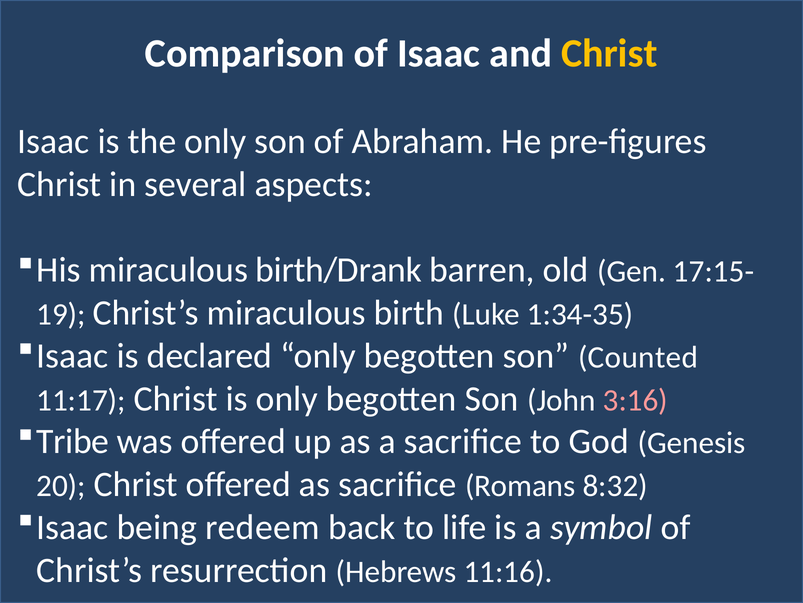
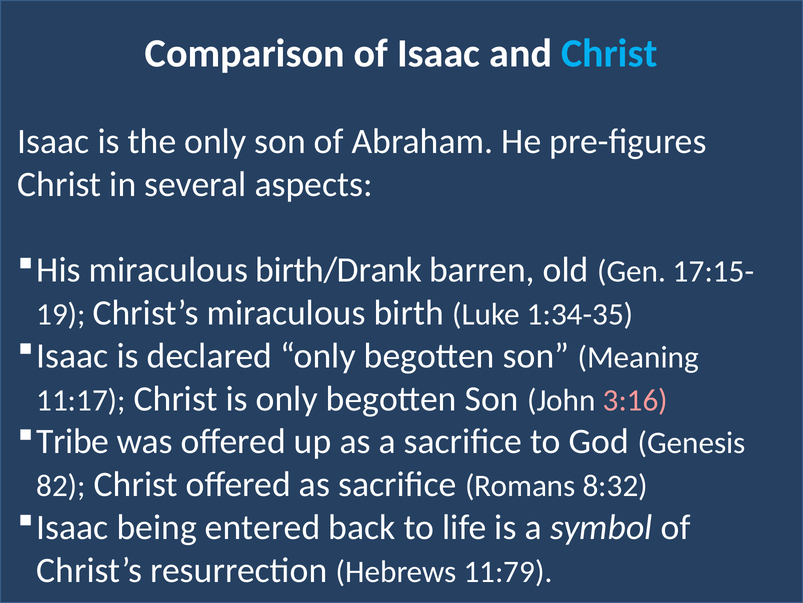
Christ at (609, 53) colour: yellow -> light blue
Counted: Counted -> Meaning
20: 20 -> 82
redeem: redeem -> entered
11:16: 11:16 -> 11:79
